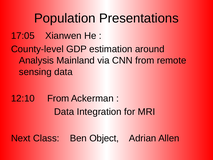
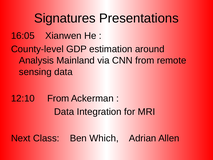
Population: Population -> Signatures
17:05: 17:05 -> 16:05
Object: Object -> Which
